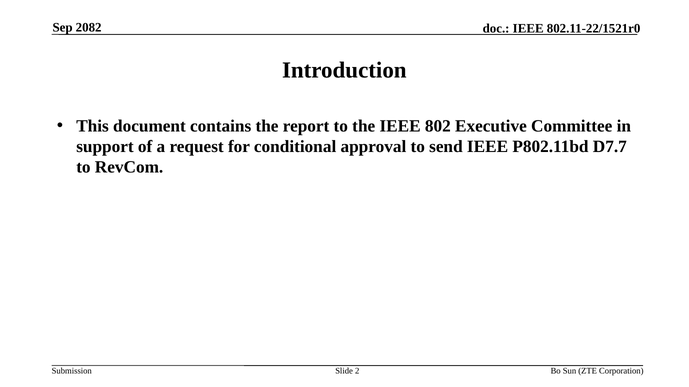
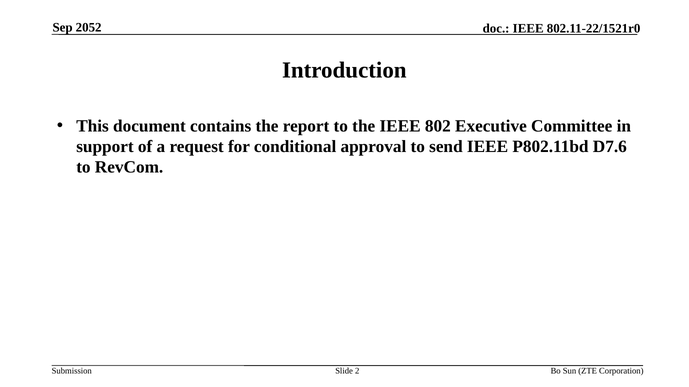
2082: 2082 -> 2052
D7.7: D7.7 -> D7.6
